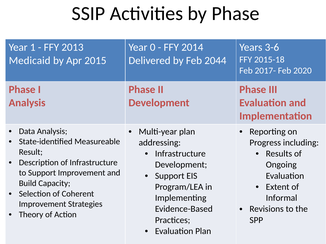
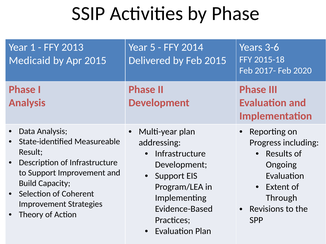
0: 0 -> 5
Feb 2044: 2044 -> 2015
Informal: Informal -> Through
